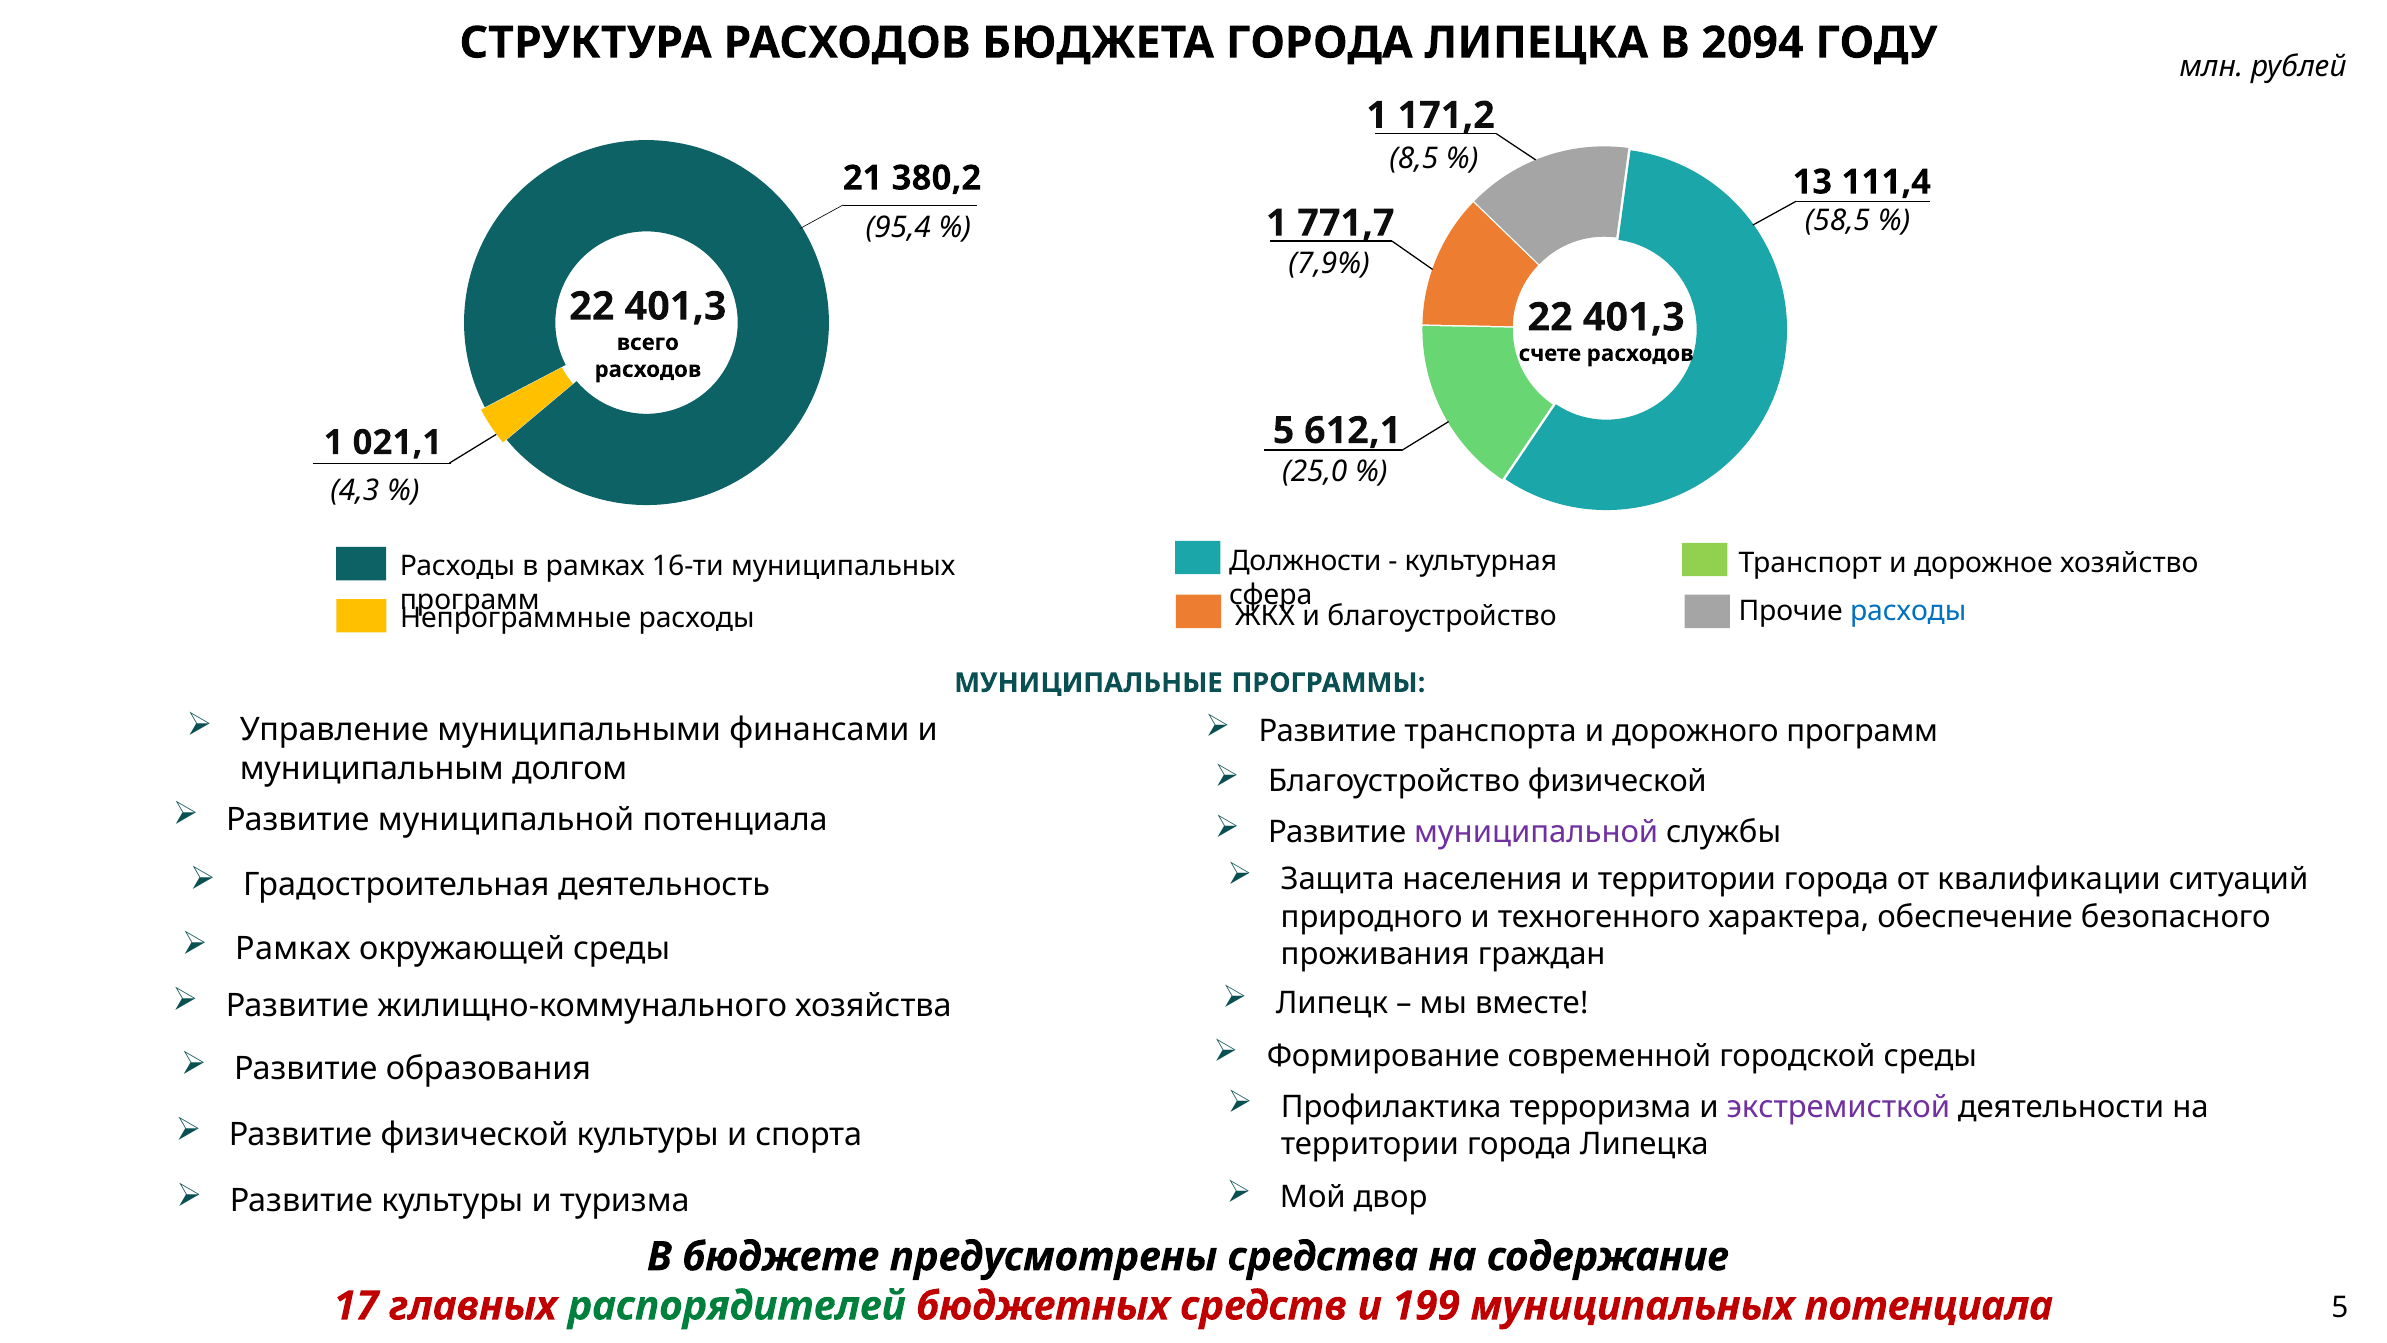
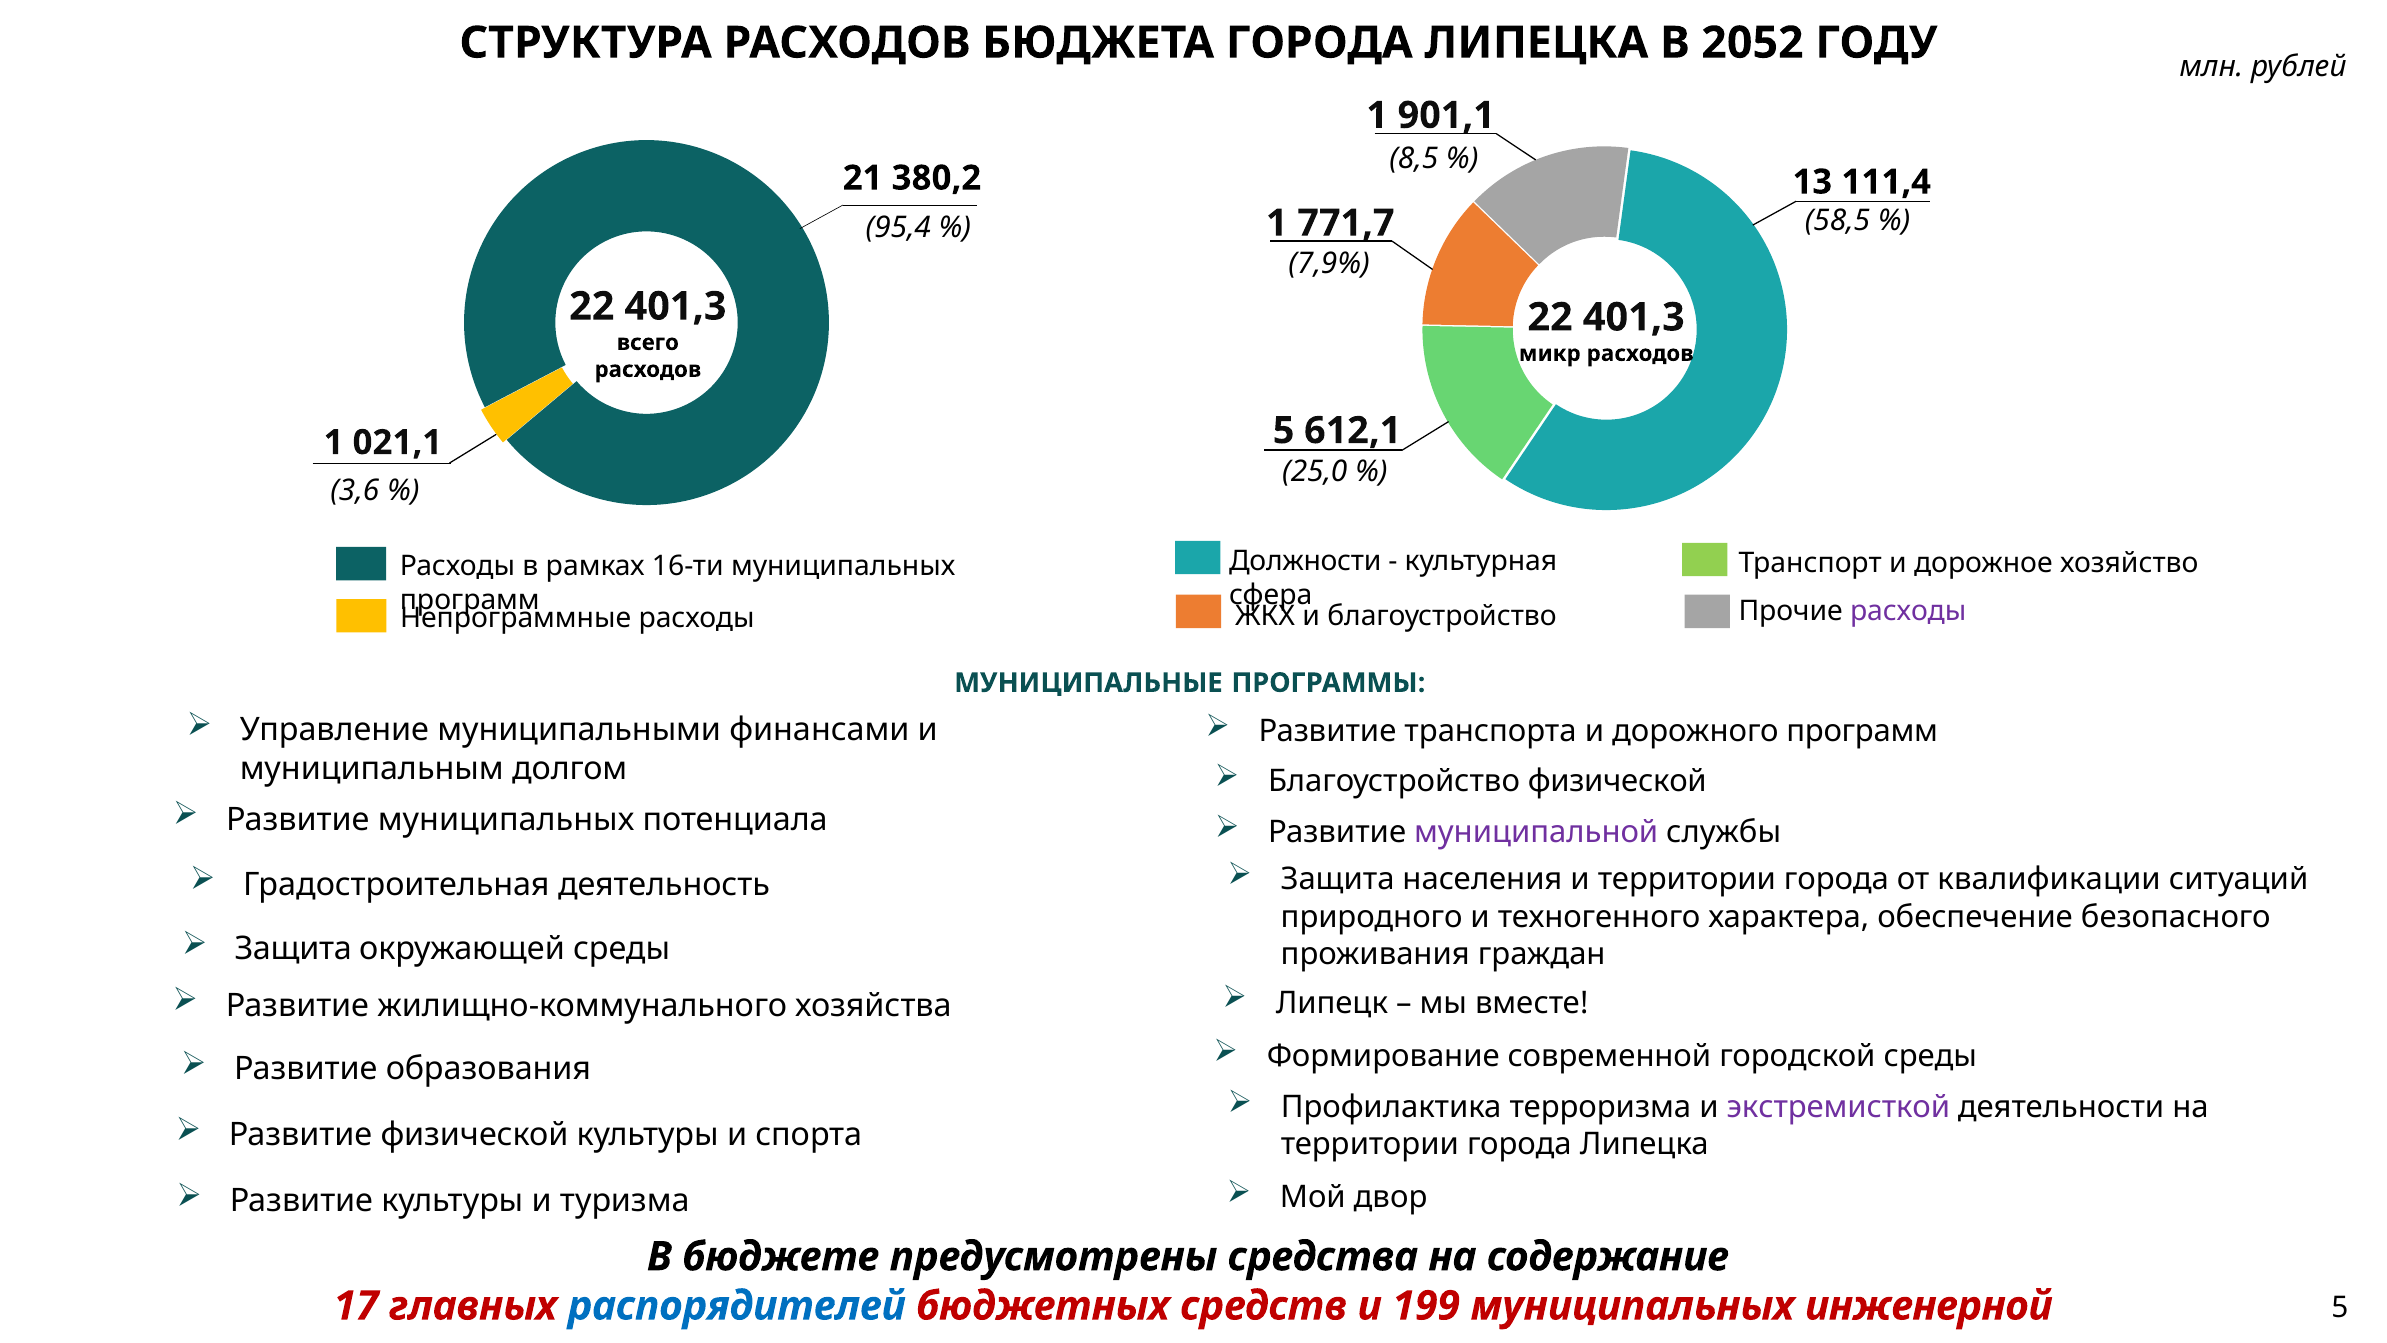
2094: 2094 -> 2052
171,2: 171,2 -> 901,1
счете: счете -> микр
4,3: 4,3 -> 3,6
расходы at (1908, 611) colour: blue -> purple
муниципальной at (506, 819): муниципальной -> муниципальных
Рамках at (293, 949): Рамках -> Защита
распорядителей colour: green -> blue
муниципальных потенциала: потенциала -> инженерной
